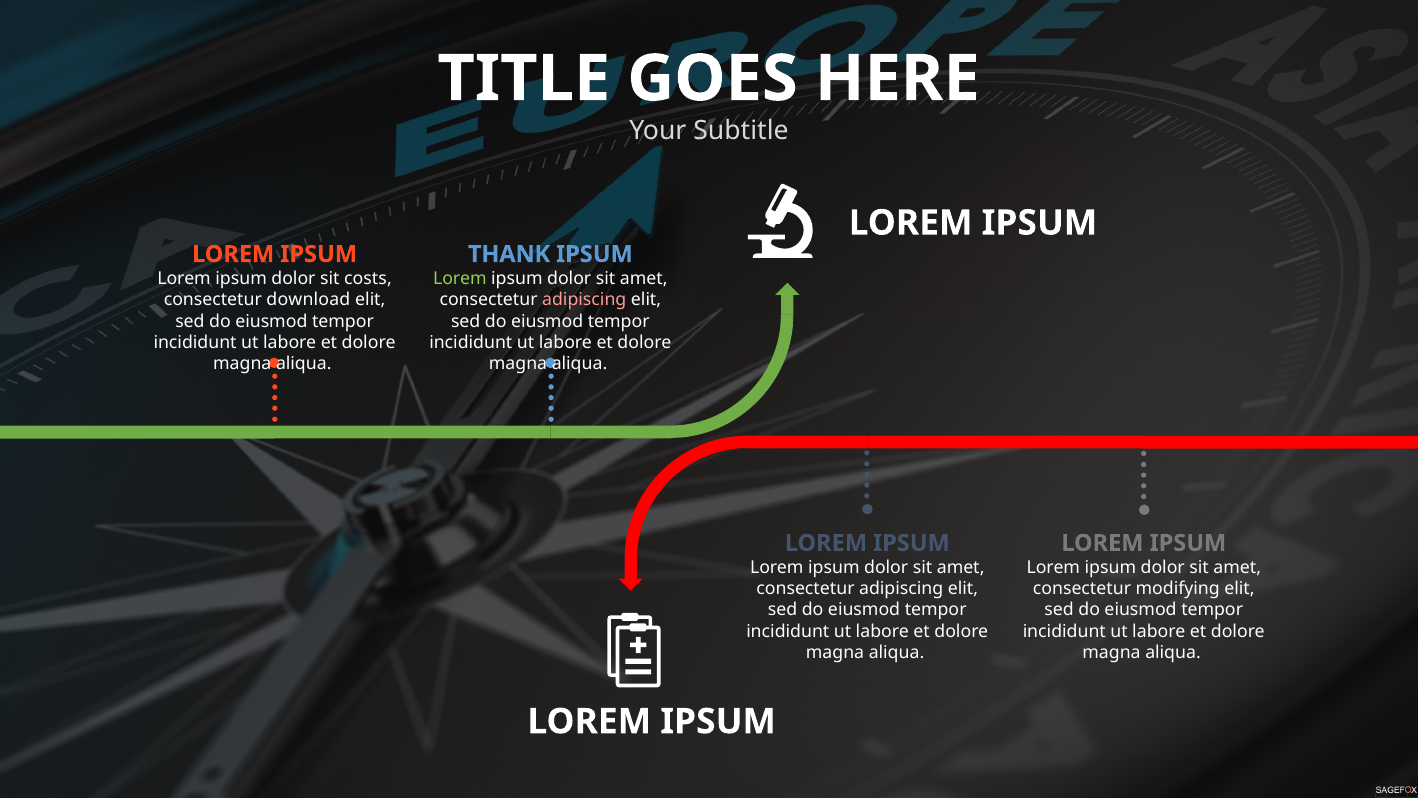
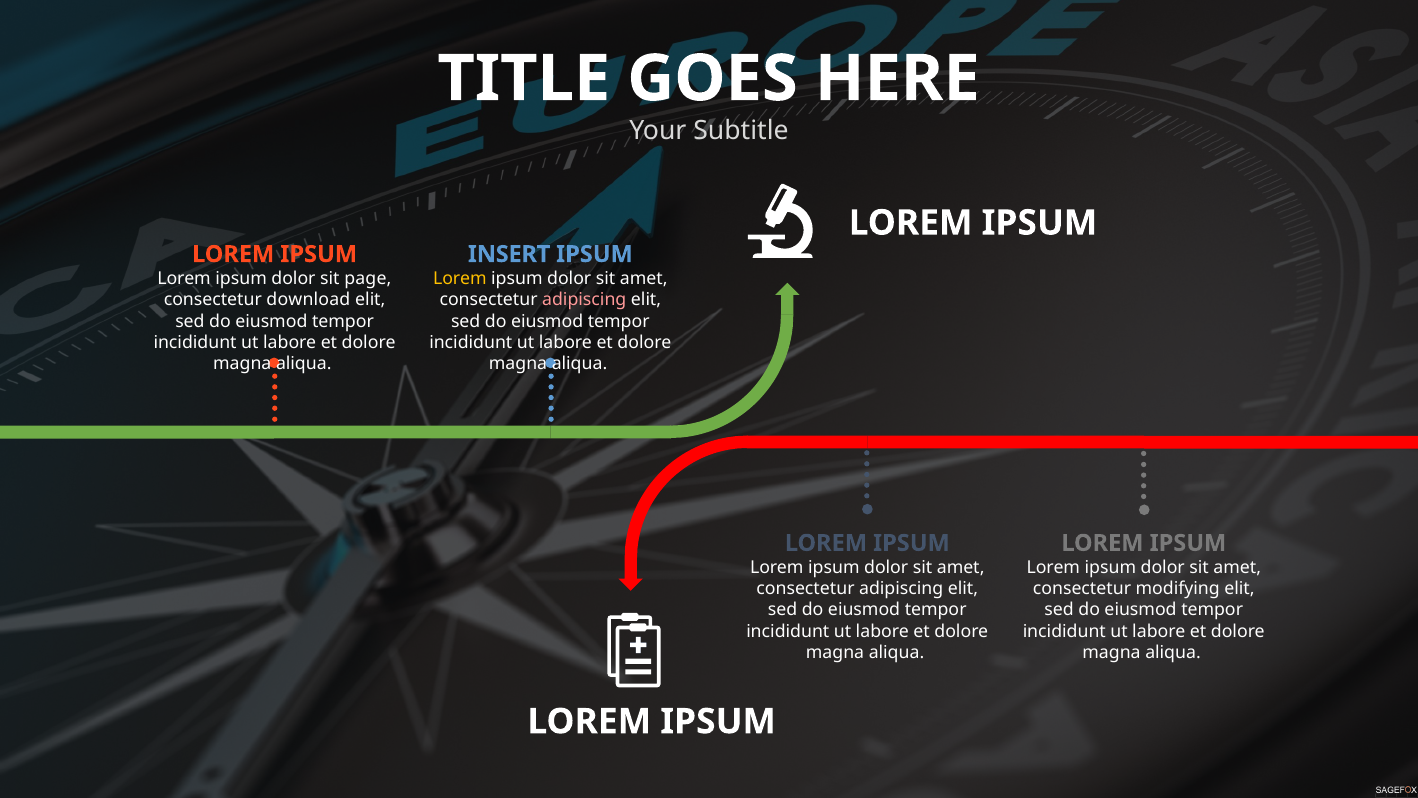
THANK: THANK -> INSERT
costs: costs -> page
Lorem at (460, 279) colour: light green -> yellow
